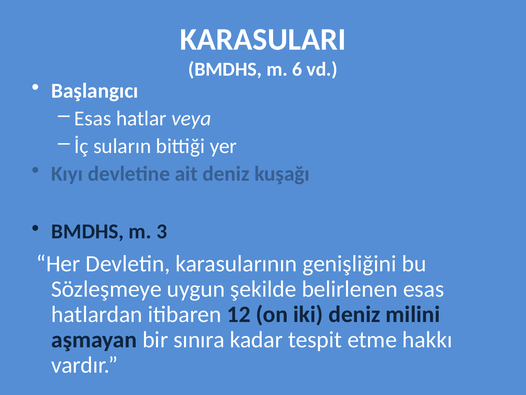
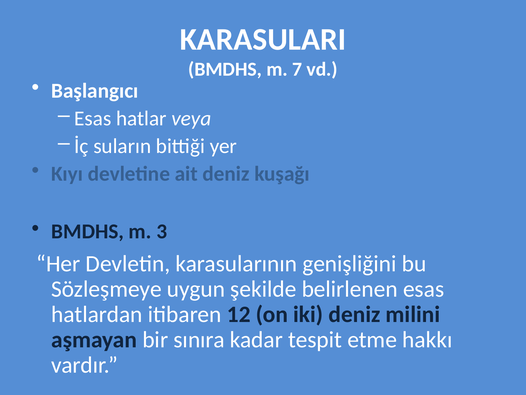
6: 6 -> 7
